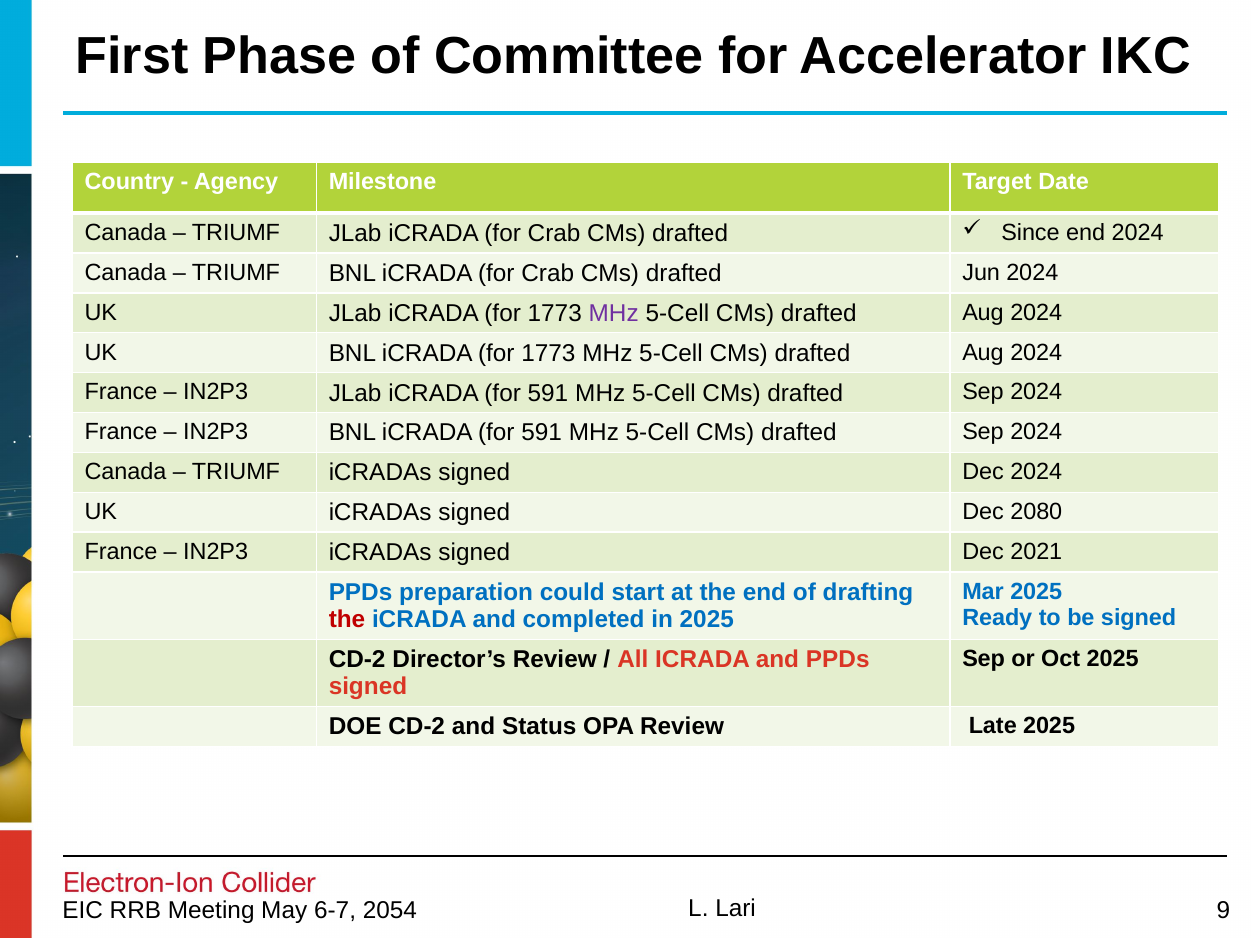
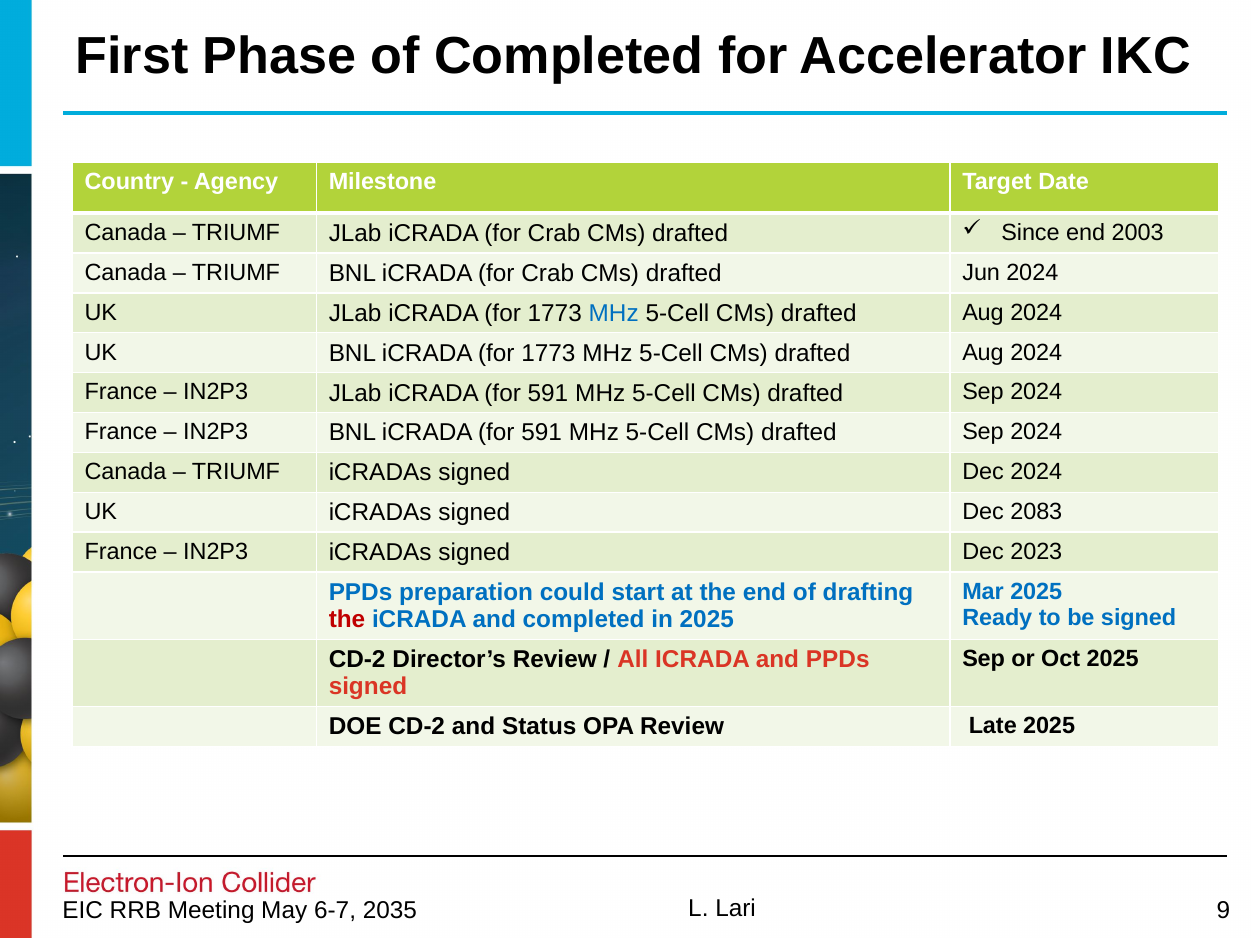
of Committee: Committee -> Completed
end 2024: 2024 -> 2003
MHz at (614, 313) colour: purple -> blue
2080: 2080 -> 2083
2021: 2021 -> 2023
2054: 2054 -> 2035
